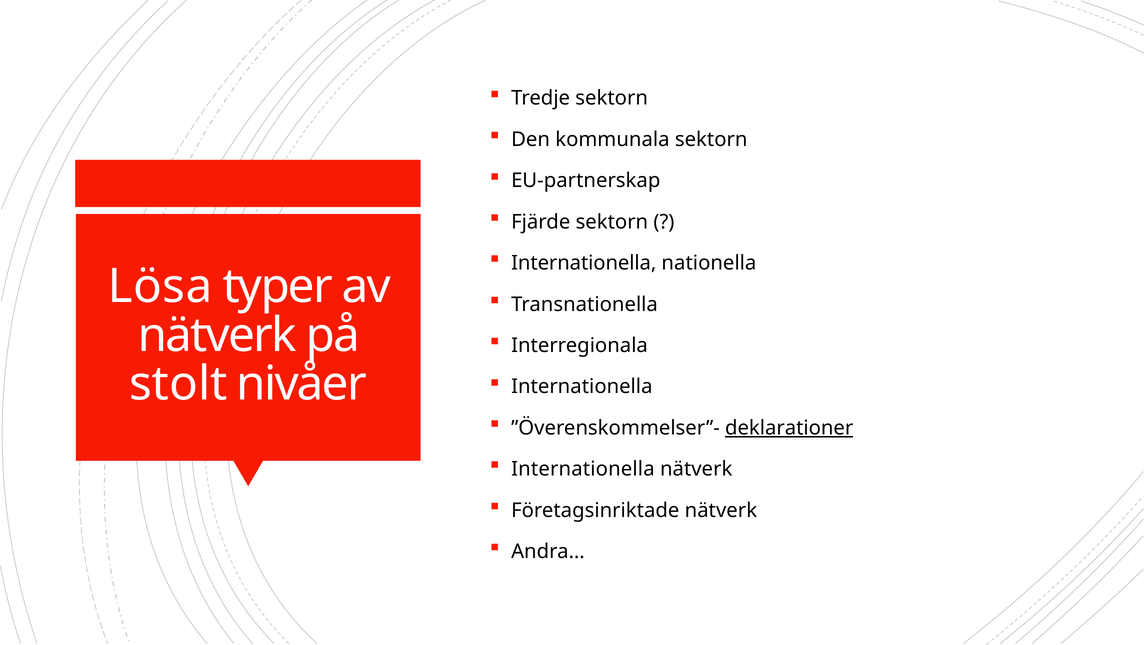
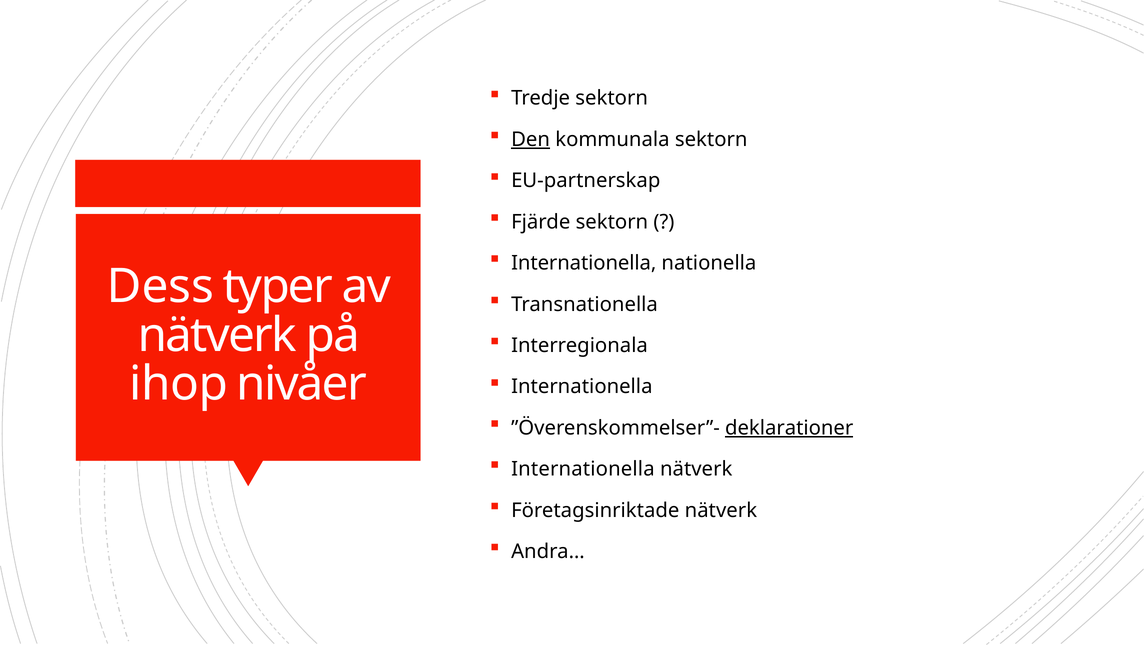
Den underline: none -> present
Lösa: Lösa -> Dess
stolt: stolt -> ihop
